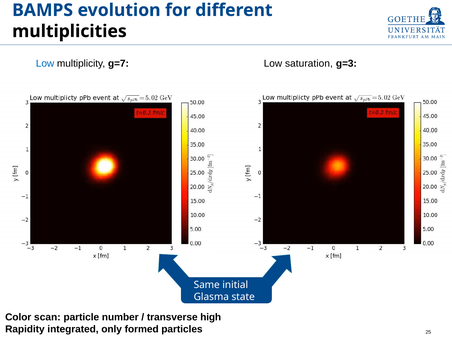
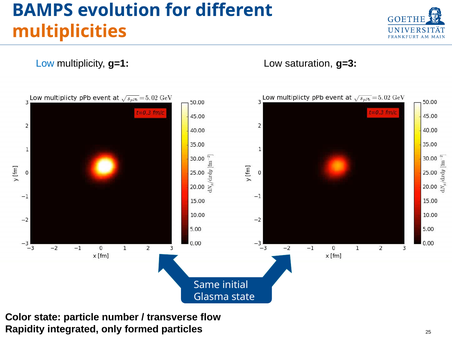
multiplicities colour: black -> orange
g=7: g=7 -> g=1
Color scan: scan -> state
high: high -> flow
